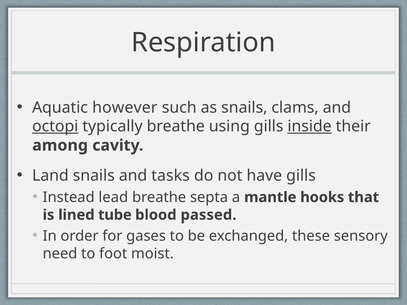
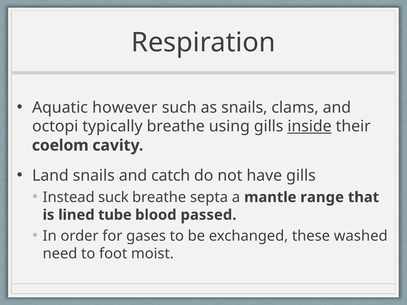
octopi underline: present -> none
among: among -> coelom
tasks: tasks -> catch
lead: lead -> suck
hooks: hooks -> range
sensory: sensory -> washed
